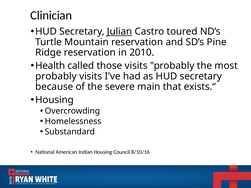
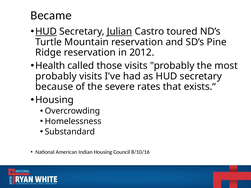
Clinician: Clinician -> Became
HUD at (46, 32) underline: none -> present
2010: 2010 -> 2012
main: main -> rates
